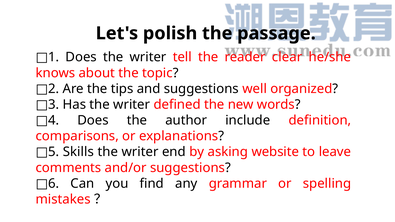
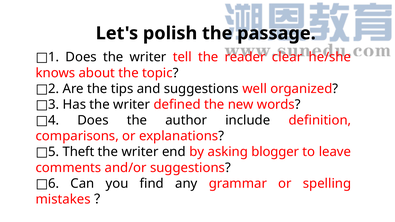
Skills: Skills -> Theft
website: website -> blogger
